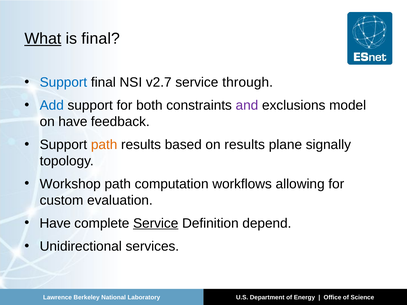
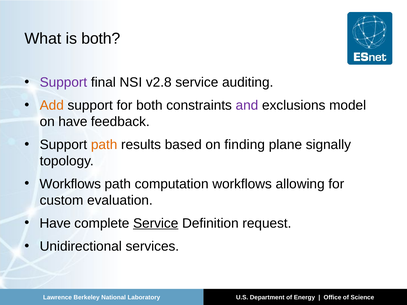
What underline: present -> none
is final: final -> both
Support at (63, 82) colour: blue -> purple
v2.7: v2.7 -> v2.8
through: through -> auditing
Add colour: blue -> orange
on results: results -> finding
Workshop at (70, 184): Workshop -> Workflows
depend: depend -> request
